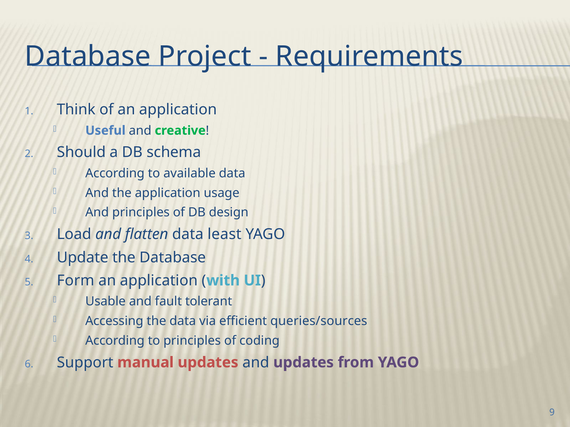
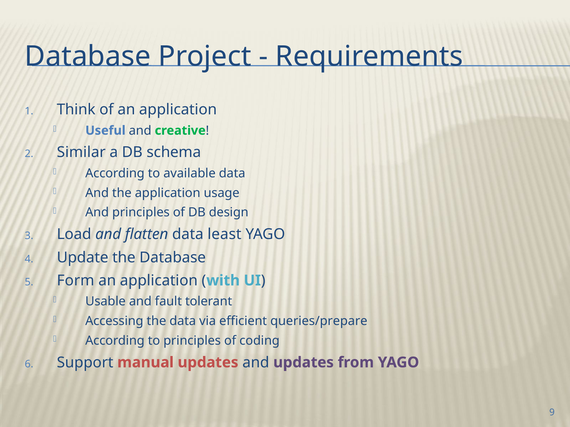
Should: Should -> Similar
queries/sources: queries/sources -> queries/prepare
